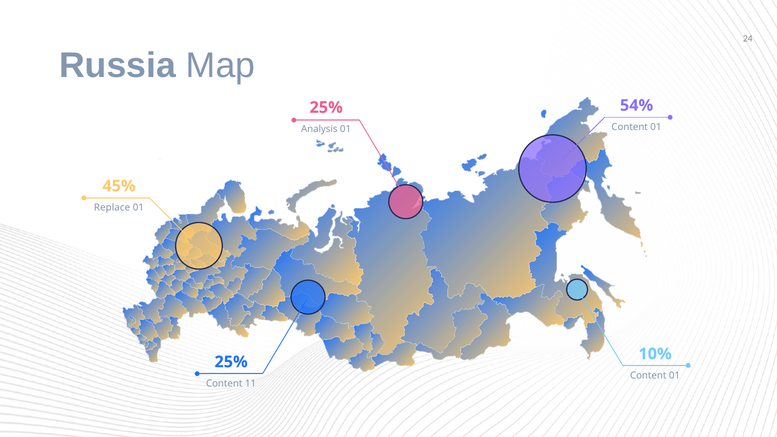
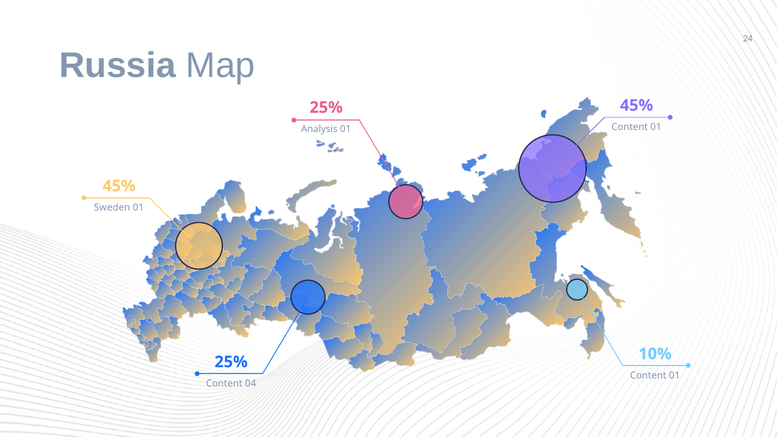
54% at (637, 105): 54% -> 45%
Replace: Replace -> Sweden
11: 11 -> 04
